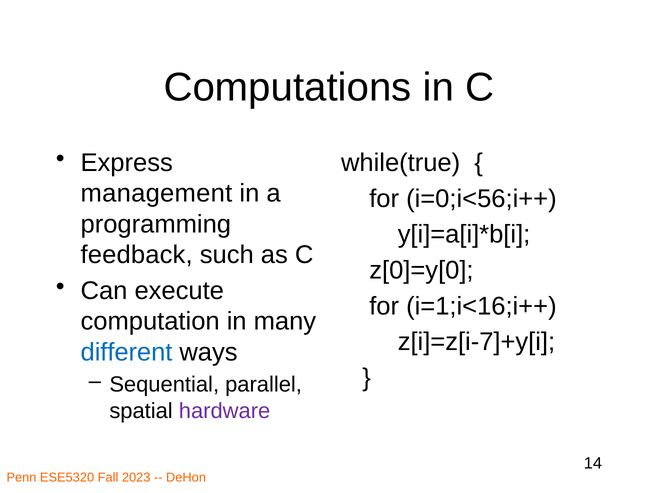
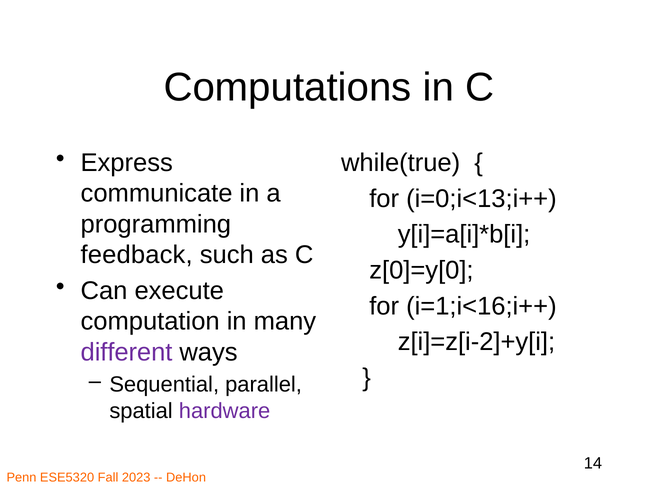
management: management -> communicate
i=0;i<56;i++: i=0;i<56;i++ -> i=0;i<13;i++
z[i]=z[i-7]+y[i: z[i]=z[i-7]+y[i -> z[i]=z[i-2]+y[i
different colour: blue -> purple
